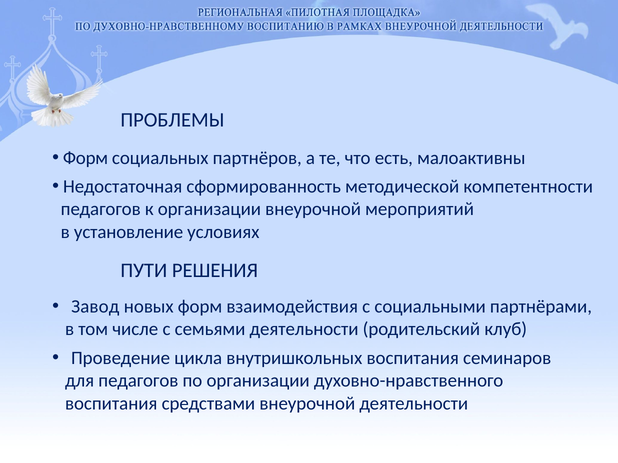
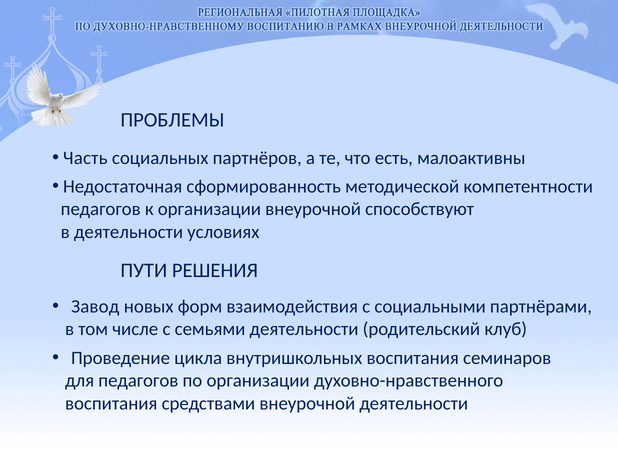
Форм at (86, 158): Форм -> Часть
мероприятий: мероприятий -> способствуют
в установление: установление -> деятельности
